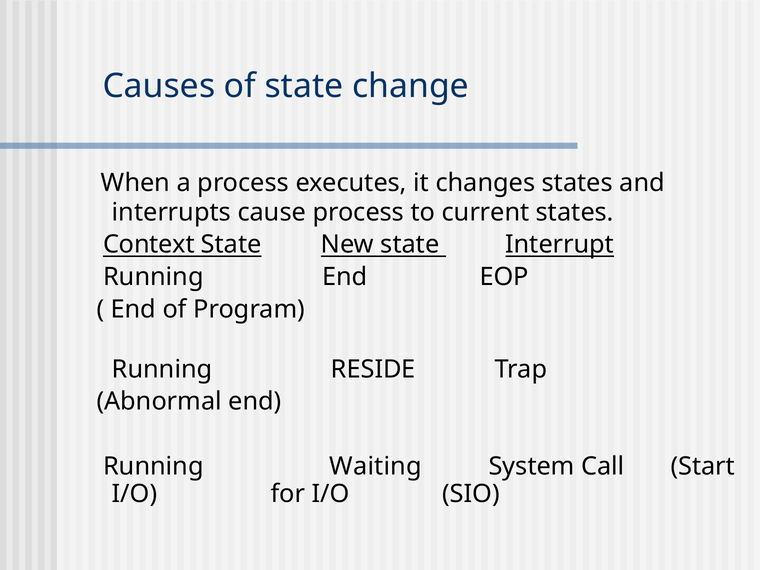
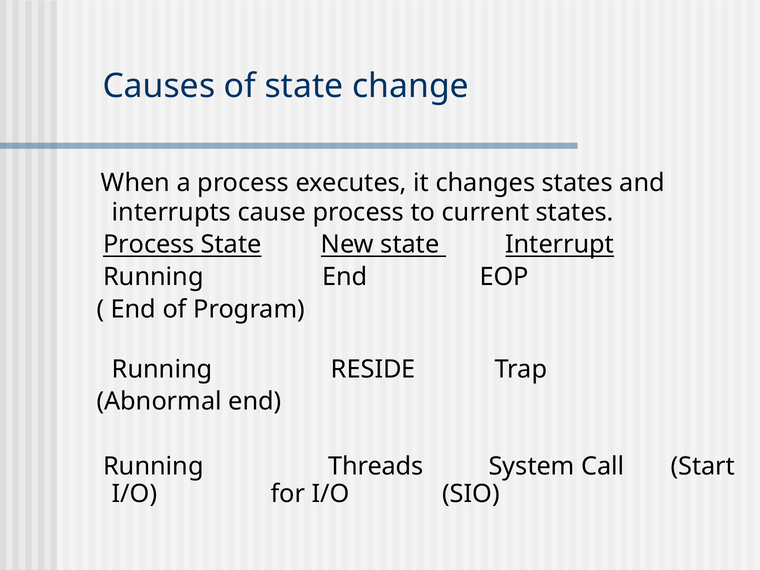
Context at (149, 245): Context -> Process
Waiting: Waiting -> Threads
